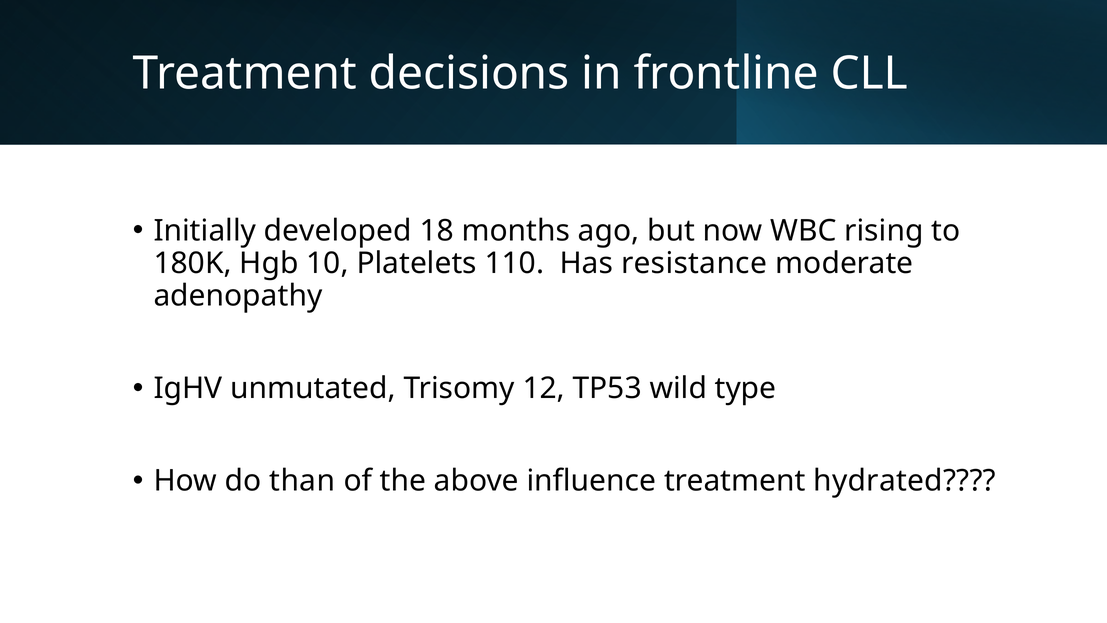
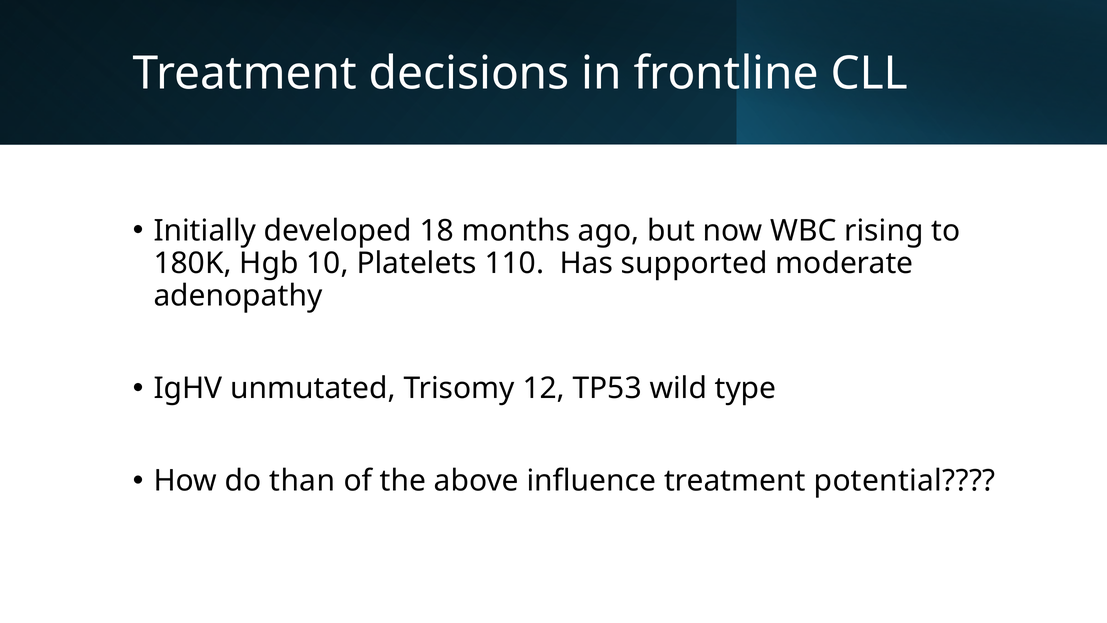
resistance: resistance -> supported
hydrated: hydrated -> potential
